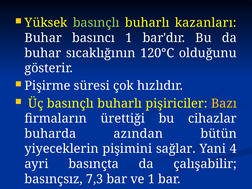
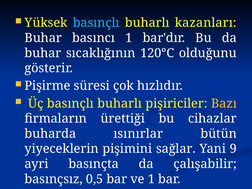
basınçlı at (96, 23) colour: light green -> light blue
azından: azından -> ısınırlar
4: 4 -> 9
7,3: 7,3 -> 0,5
